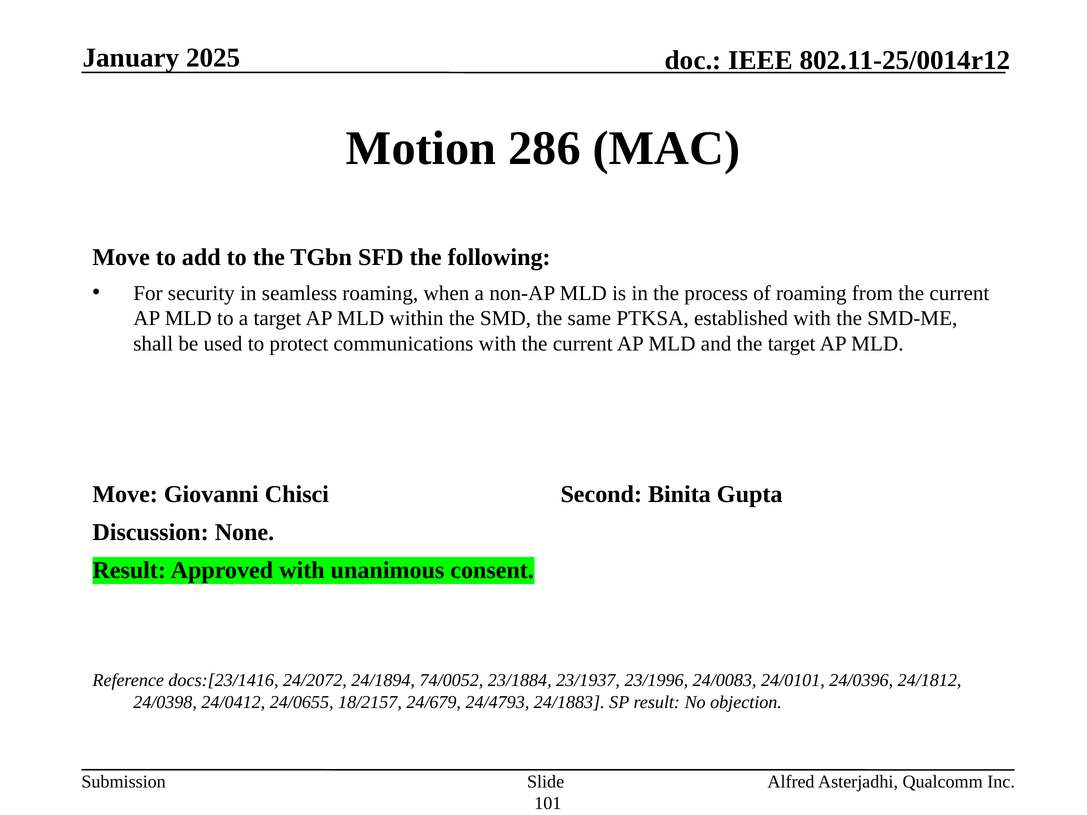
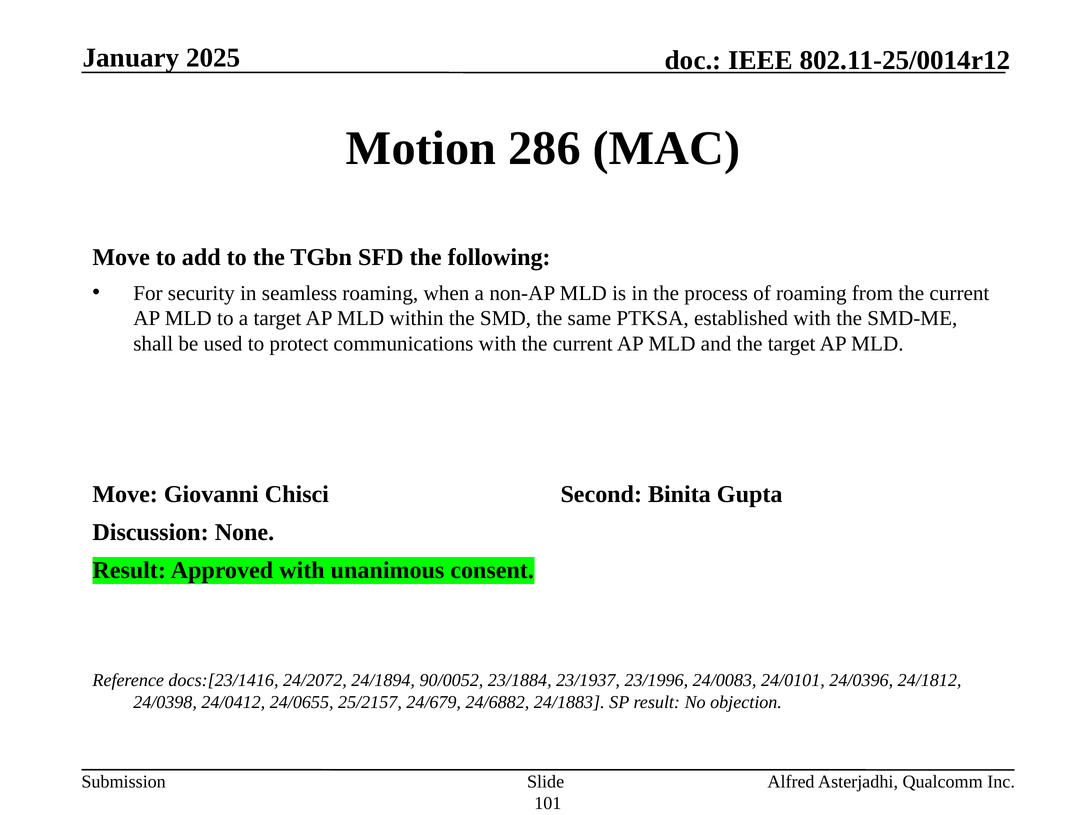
74/0052: 74/0052 -> 90/0052
18/2157: 18/2157 -> 25/2157
24/4793: 24/4793 -> 24/6882
